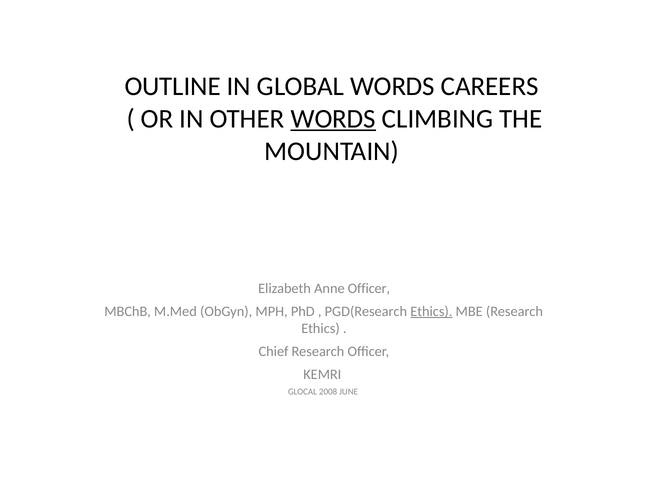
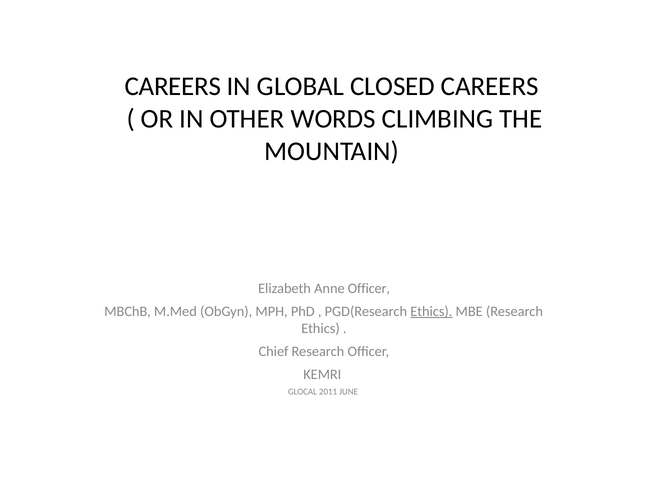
OUTLINE at (173, 86): OUTLINE -> CAREERS
GLOBAL WORDS: WORDS -> CLOSED
WORDS at (333, 119) underline: present -> none
2008: 2008 -> 2011
